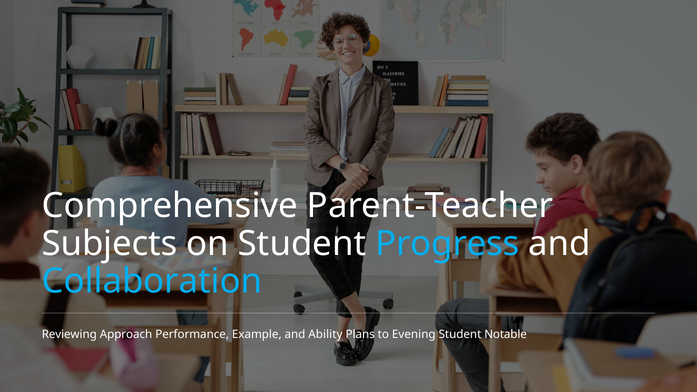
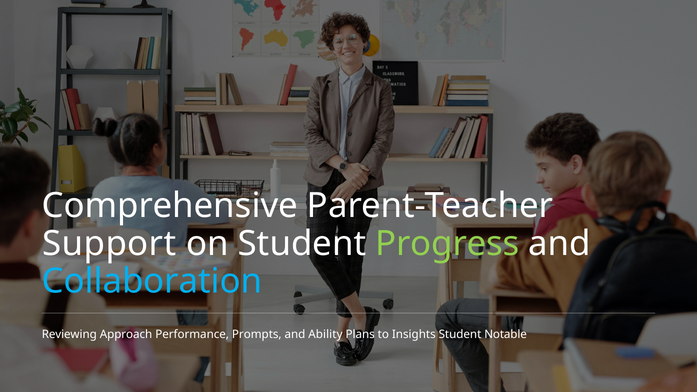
Subjects: Subjects -> Support
Progress colour: light blue -> light green
Example: Example -> Prompts
Evening: Evening -> Insights
